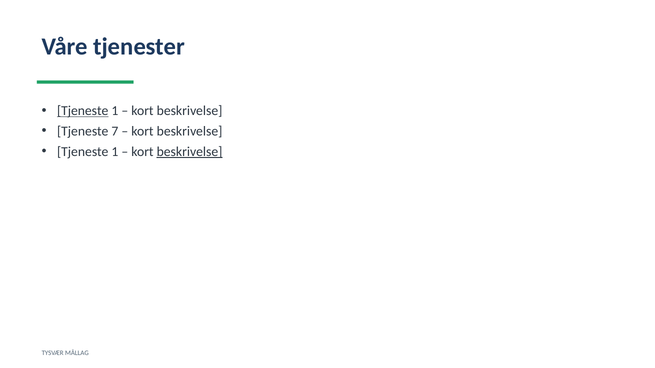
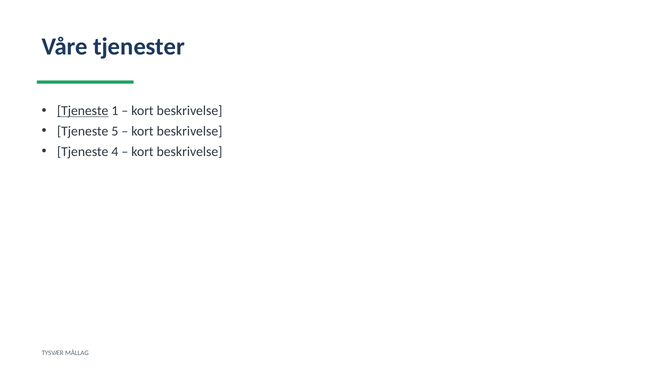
7: 7 -> 5
1 at (115, 152): 1 -> 4
beskrivelse at (190, 152) underline: present -> none
